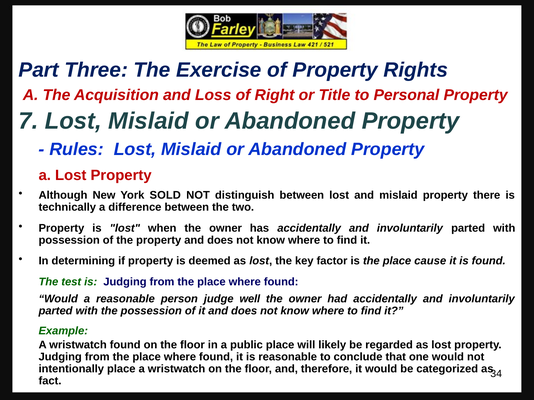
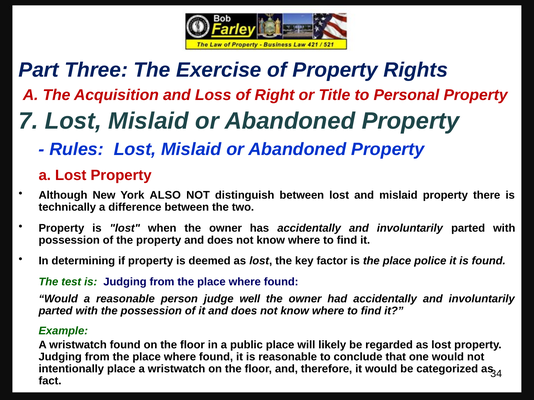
SOLD: SOLD -> ALSO
cause: cause -> police
